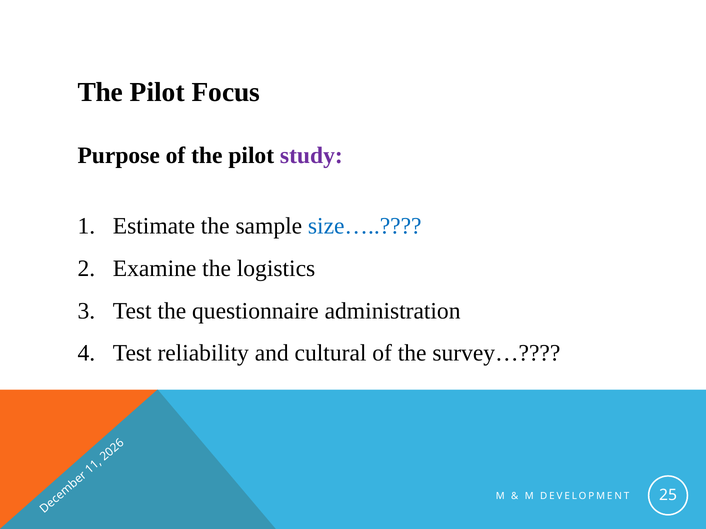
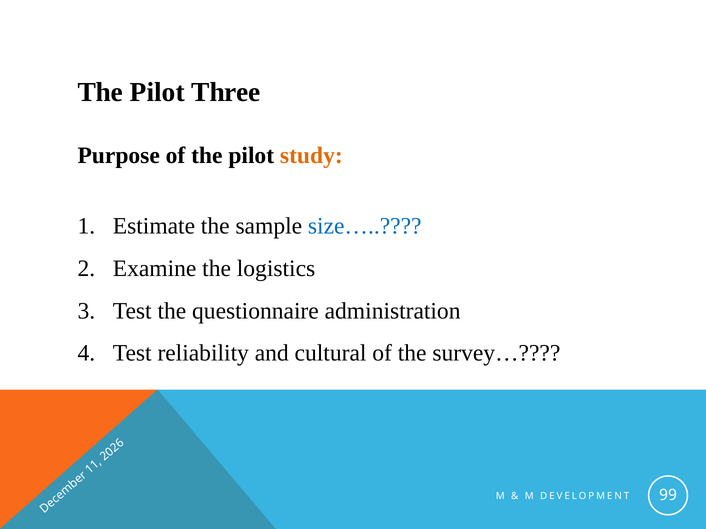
Focus: Focus -> Three
study colour: purple -> orange
25: 25 -> 99
